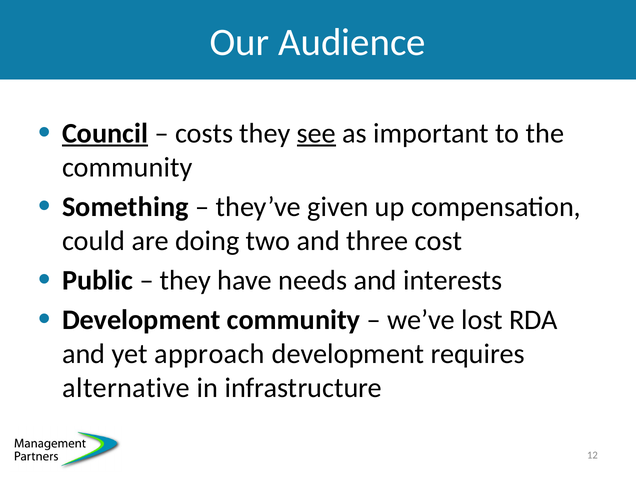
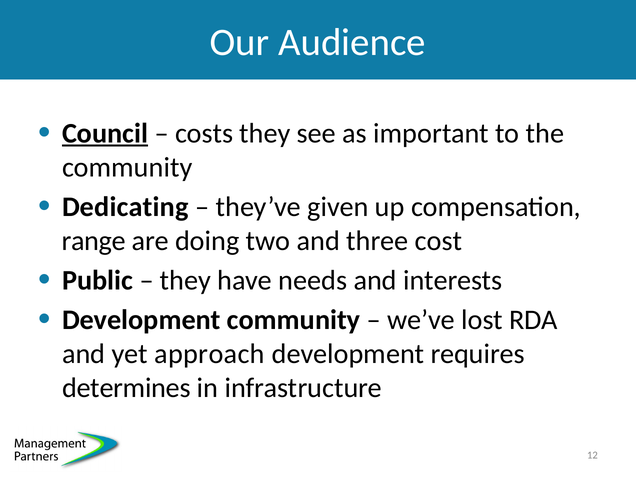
see underline: present -> none
Something: Something -> Dedicating
could: could -> range
alternative: alternative -> determines
